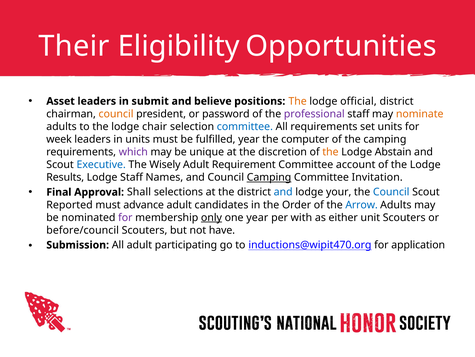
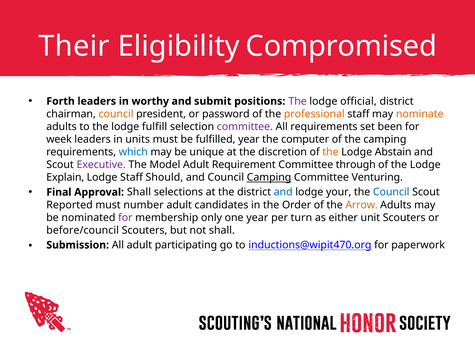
Opportunities: Opportunities -> Compromised
Asset: Asset -> Forth
submit: submit -> worthy
believe: believe -> submit
The at (298, 101) colour: orange -> purple
professional colour: purple -> orange
chair: chair -> fulfill
committee at (245, 126) colour: blue -> purple
set units: units -> been
which colour: purple -> blue
Executive colour: blue -> purple
Wisely: Wisely -> Model
account: account -> through
Results: Results -> Explain
Names: Names -> Should
Invitation: Invitation -> Venturing
advance: advance -> number
Arrow colour: blue -> orange
only underline: present -> none
with: with -> turn
not have: have -> shall
application: application -> paperwork
